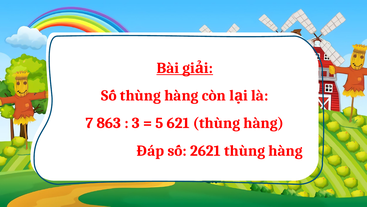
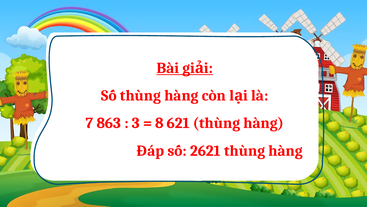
5: 5 -> 8
